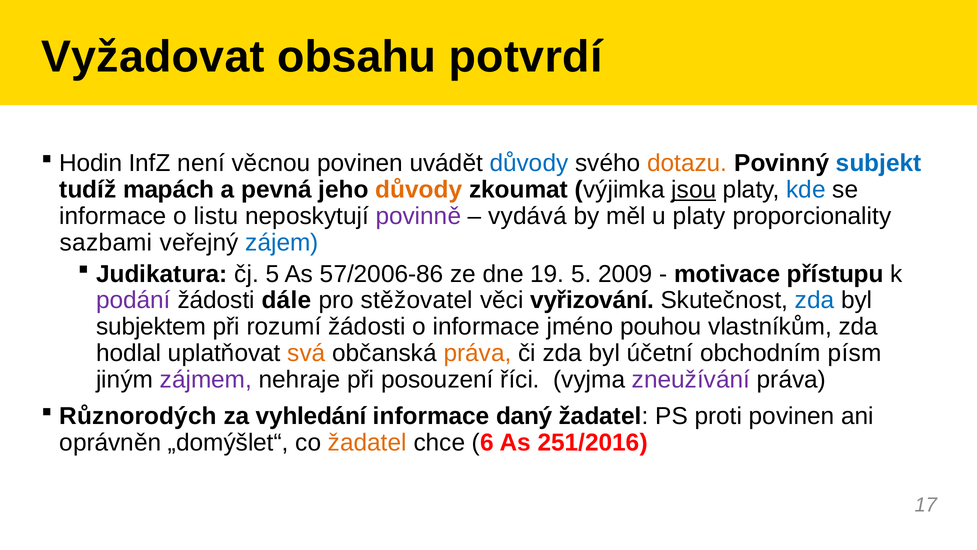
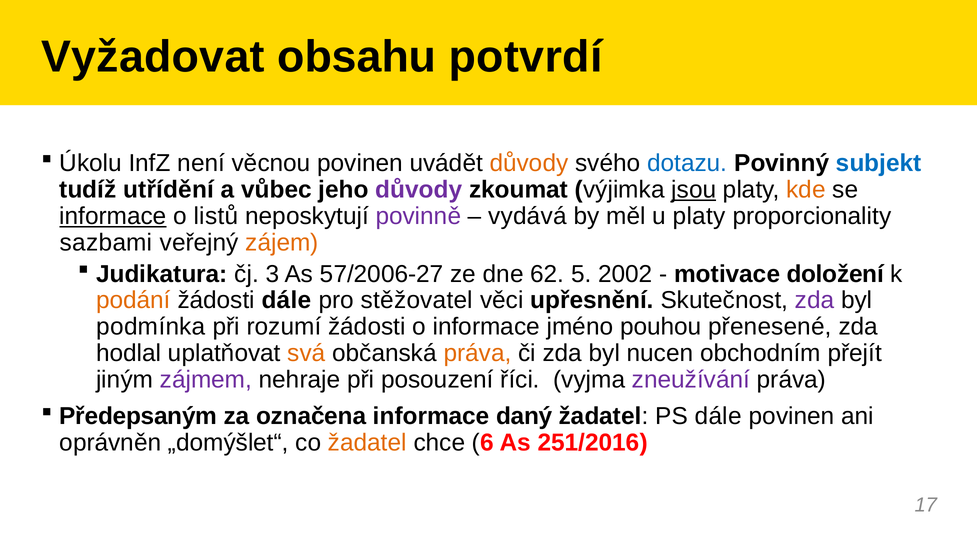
Hodin: Hodin -> Úkolu
důvody at (529, 163) colour: blue -> orange
dotazu colour: orange -> blue
mapách: mapách -> utřídění
pevná: pevná -> vůbec
důvody at (419, 190) colour: orange -> purple
kde colour: blue -> orange
informace at (113, 216) underline: none -> present
listu: listu -> listů
zájem colour: blue -> orange
čj 5: 5 -> 3
57/2006-86: 57/2006-86 -> 57/2006-27
19: 19 -> 62
2009: 2009 -> 2002
přístupu: přístupu -> doložení
podání colour: purple -> orange
vyřizování: vyřizování -> upřesnění
zda at (815, 300) colour: blue -> purple
subjektem: subjektem -> podmínka
vlastníkům: vlastníkům -> přenesené
účetní: účetní -> nucen
písm: písm -> přejít
Různorodých: Různorodých -> Předepsaným
vyhledání: vyhledání -> označena
PS proti: proti -> dále
